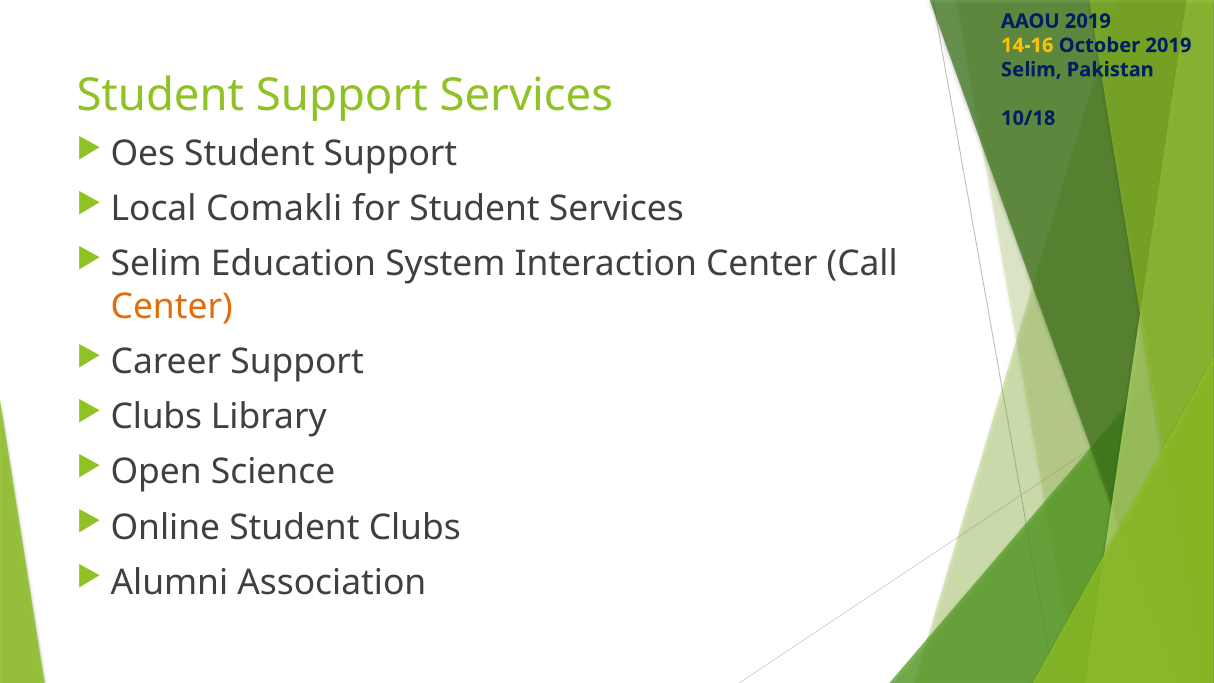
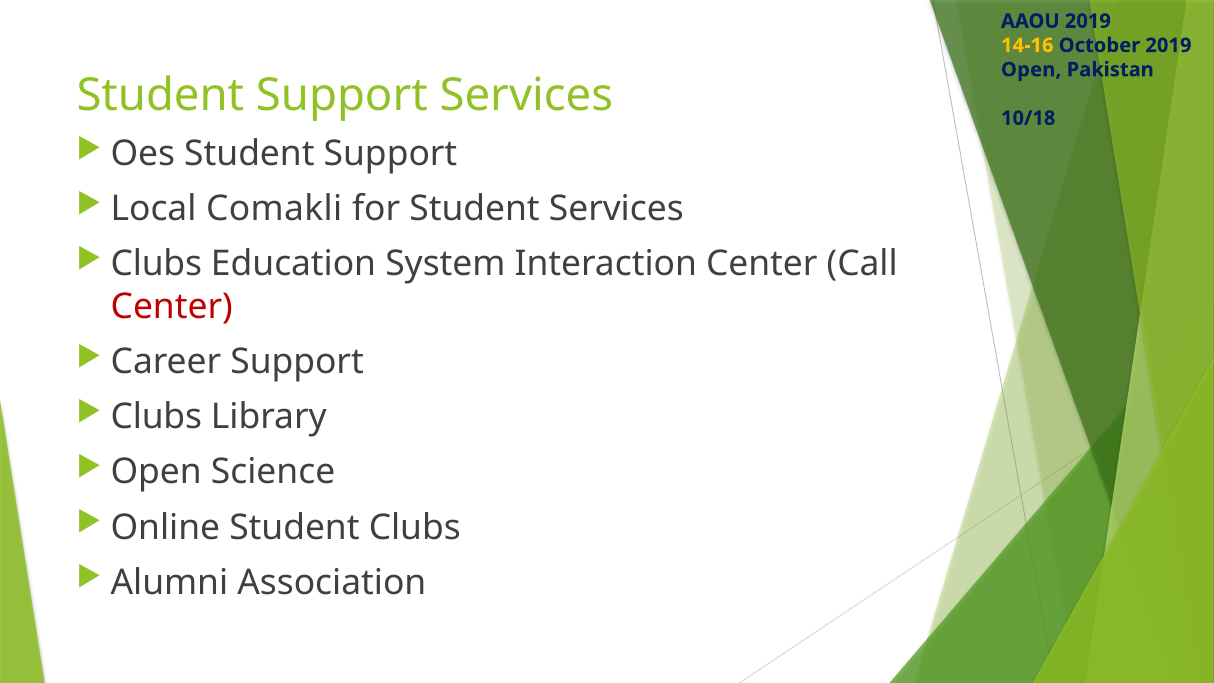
Selim at (1031, 70): Selim -> Open
Selim at (156, 264): Selim -> Clubs
Center at (172, 307) colour: orange -> red
